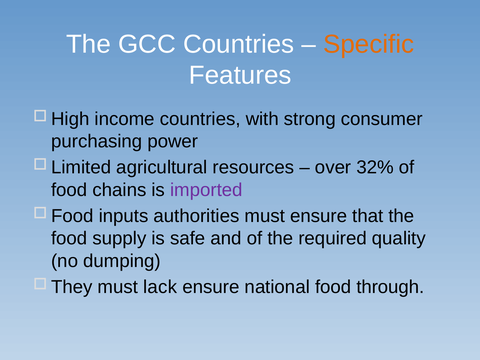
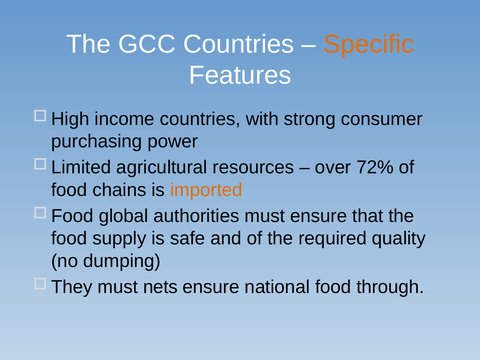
32%: 32% -> 72%
imported colour: purple -> orange
inputs: inputs -> global
lack: lack -> nets
